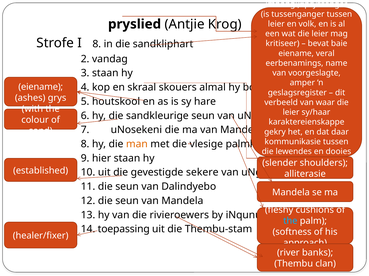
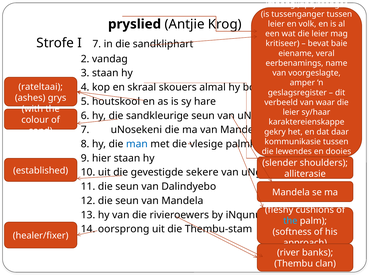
I 8: 8 -> 7
eiename at (41, 87): eiename -> rateltaai
man colour: orange -> blue
toepassing: toepassing -> oorsprong
